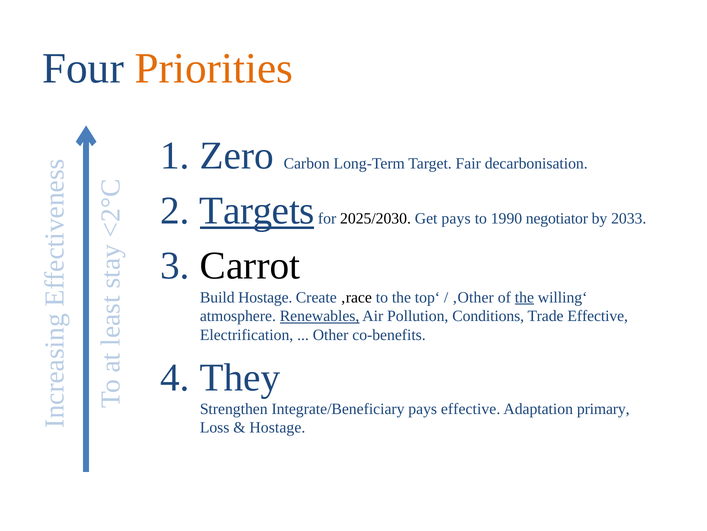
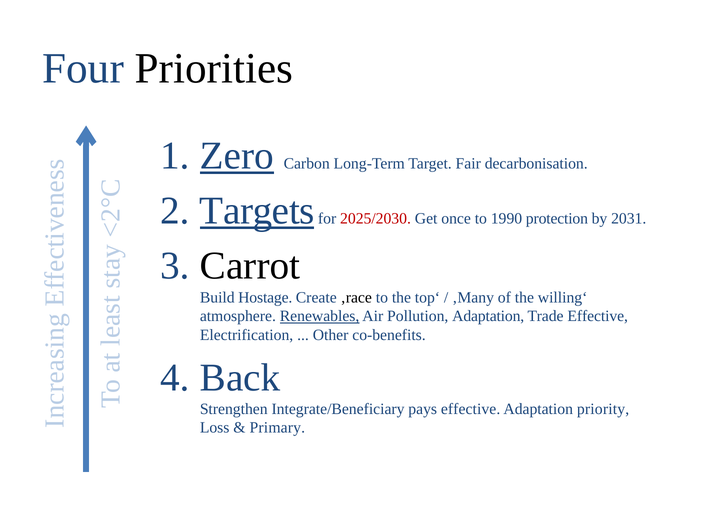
Priorities colour: orange -> black
Zero underline: none -> present
2025/2030 colour: black -> red
Get pays: pays -> once
negotiator: negotiator -> protection
2033: 2033 -> 2031
‚Other: ‚Other -> ‚Many
the at (524, 297) underline: present -> none
Pollution Conditions: Conditions -> Adaptation
They: They -> Back
primary: primary -> priority
Hostage at (277, 427): Hostage -> Primary
